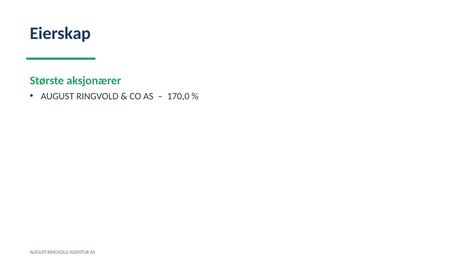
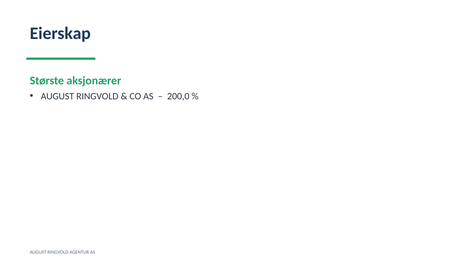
170,0: 170,0 -> 200,0
